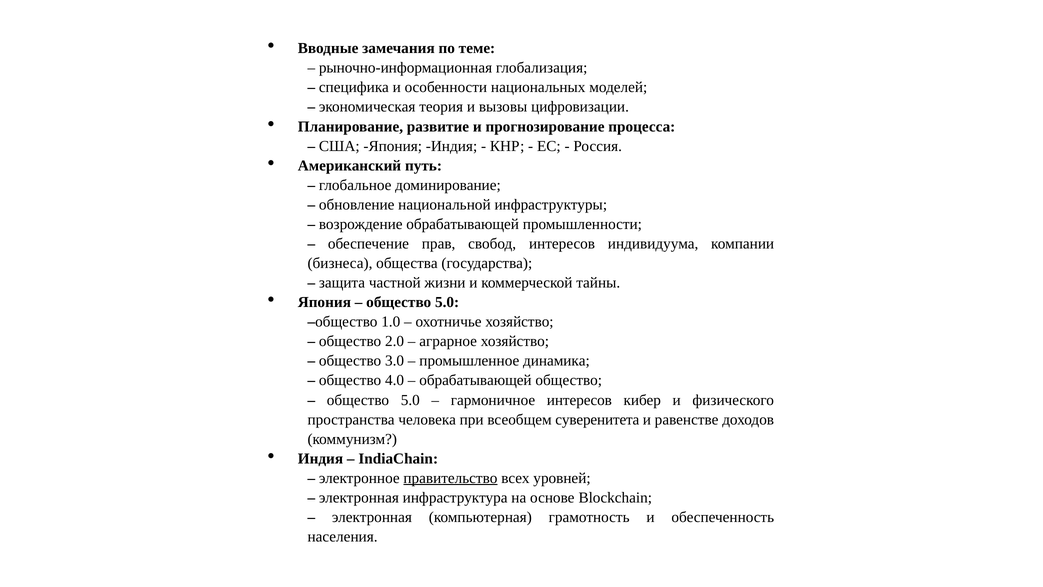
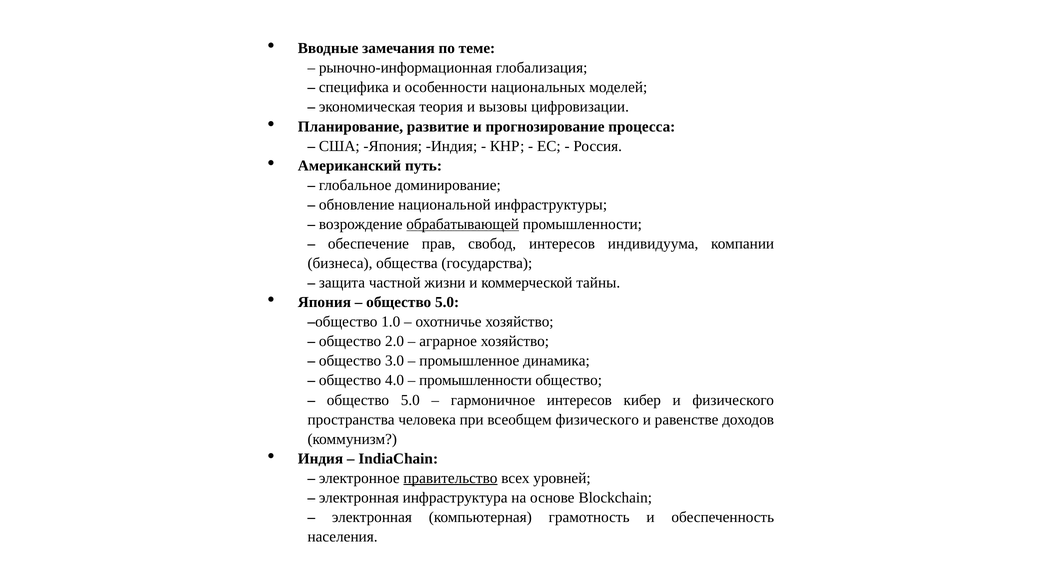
обрабатывающей at (463, 224) underline: none -> present
обрабатывающей at (475, 380): обрабатывающей -> промышленности
всеобщем суверенитета: суверенитета -> физического
